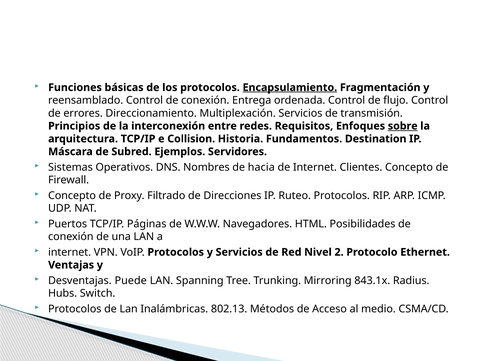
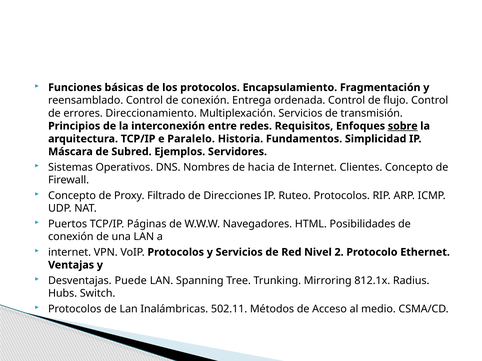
Encapsulamiento underline: present -> none
Collision: Collision -> Paralelo
Destination: Destination -> Simplicidad
843.1x: 843.1x -> 812.1x
802.13: 802.13 -> 502.11
